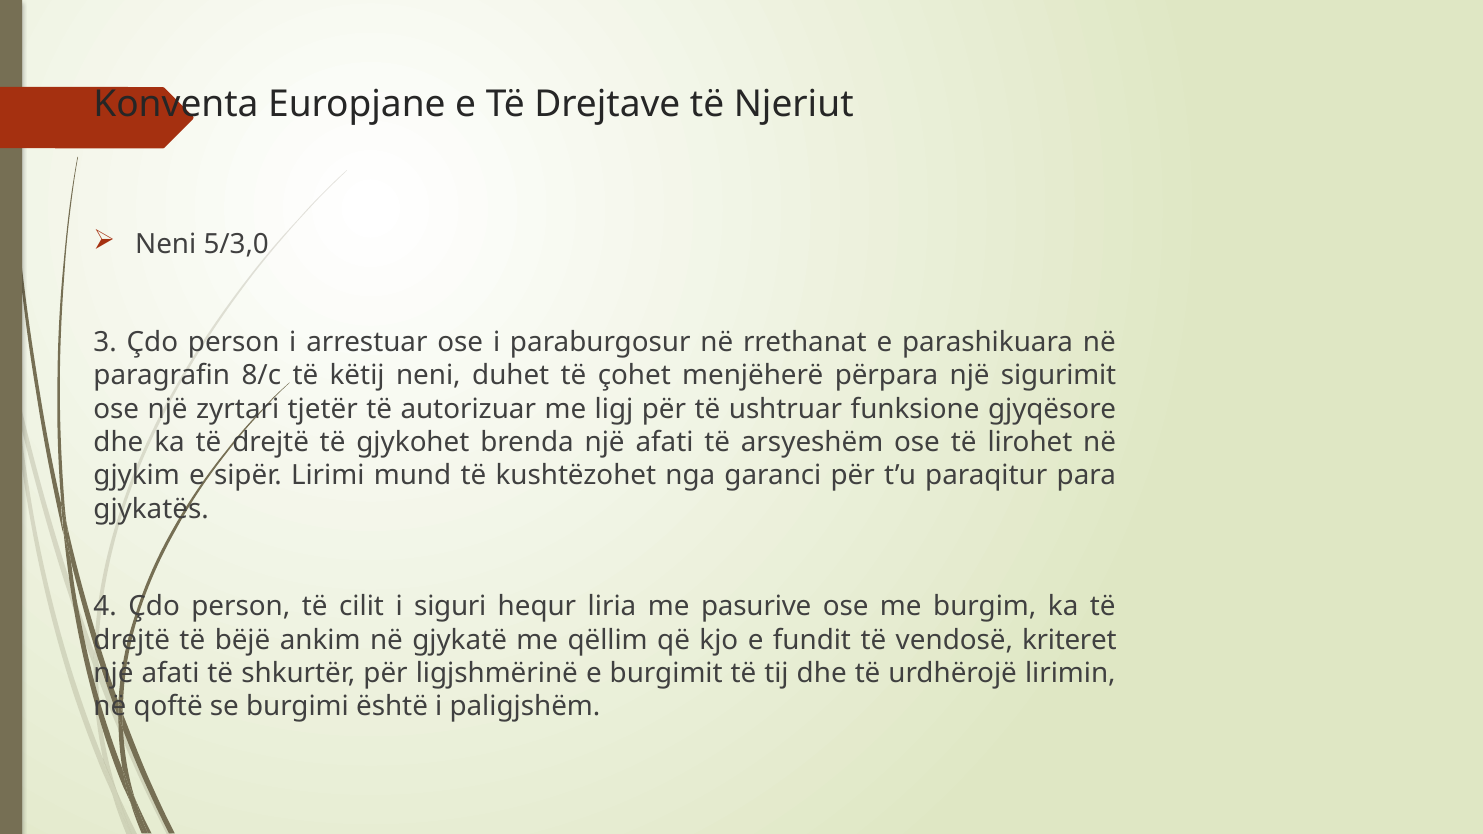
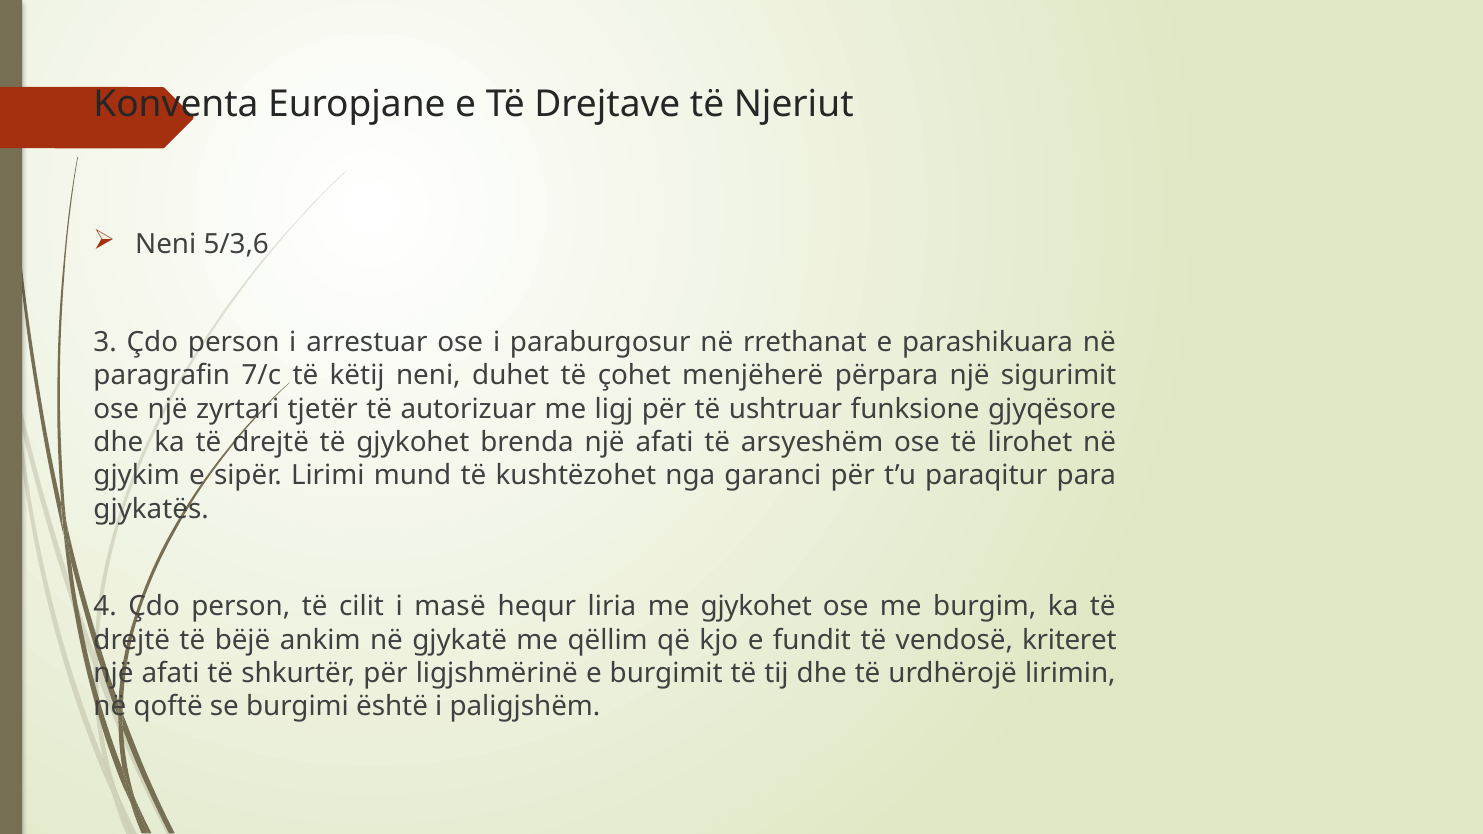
5/3,0: 5/3,0 -> 5/3,6
8/c: 8/c -> 7/c
siguri: siguri -> masë
me pasurive: pasurive -> gjykohet
